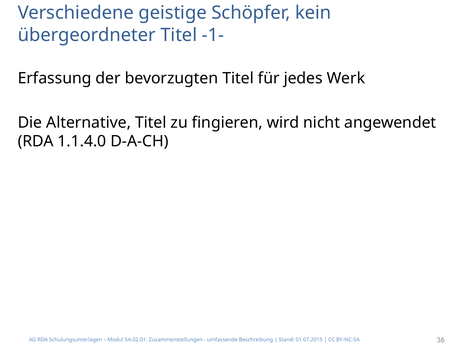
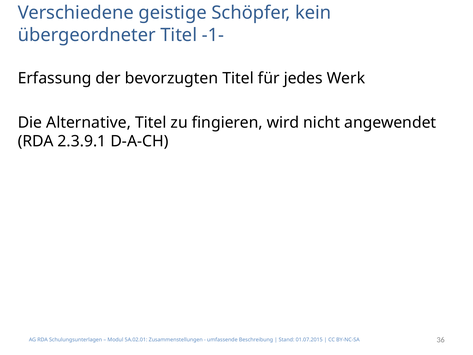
1.1.4.0: 1.1.4.0 -> 2.3.9.1
